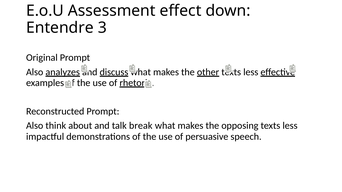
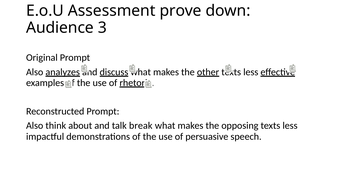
effect: effect -> prove
Entendre: Entendre -> Audience
